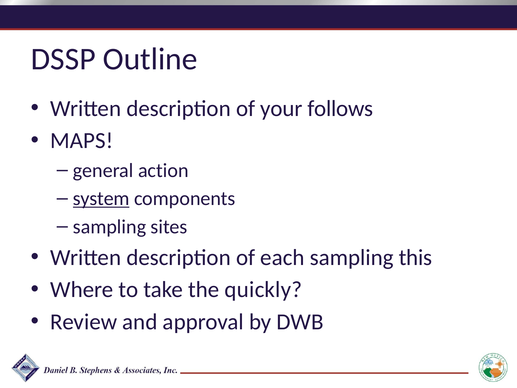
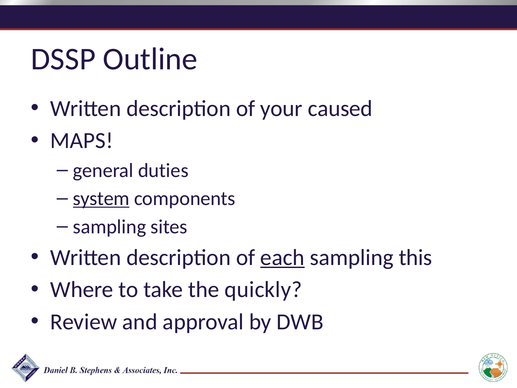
follows: follows -> caused
action: action -> duties
each underline: none -> present
